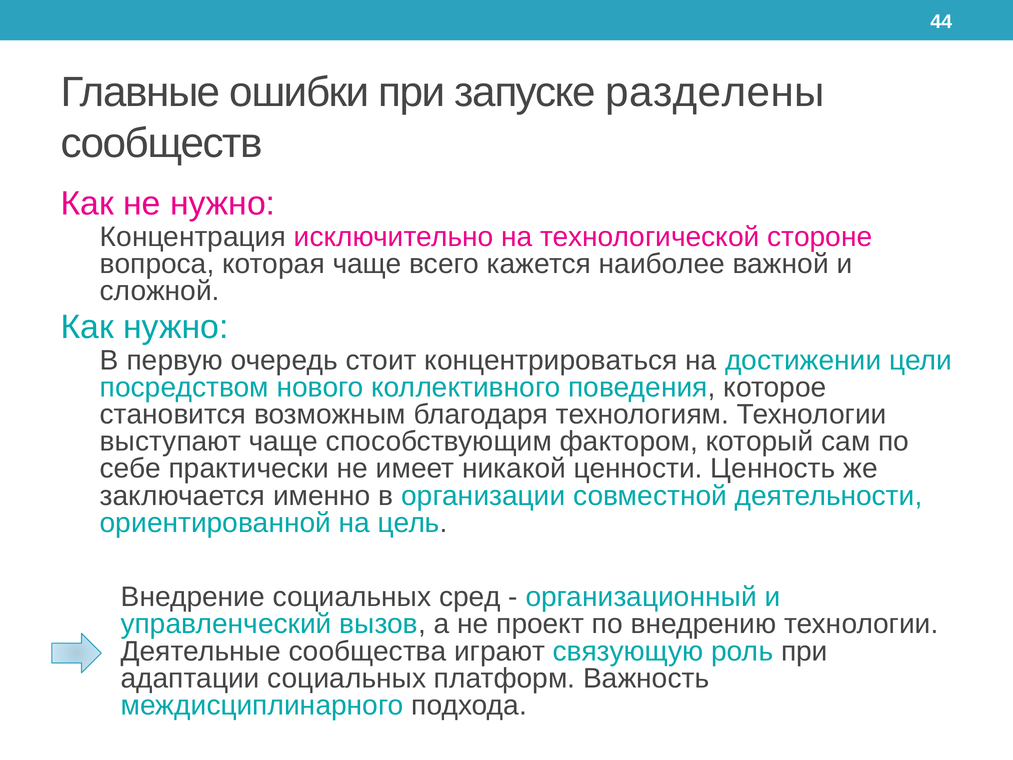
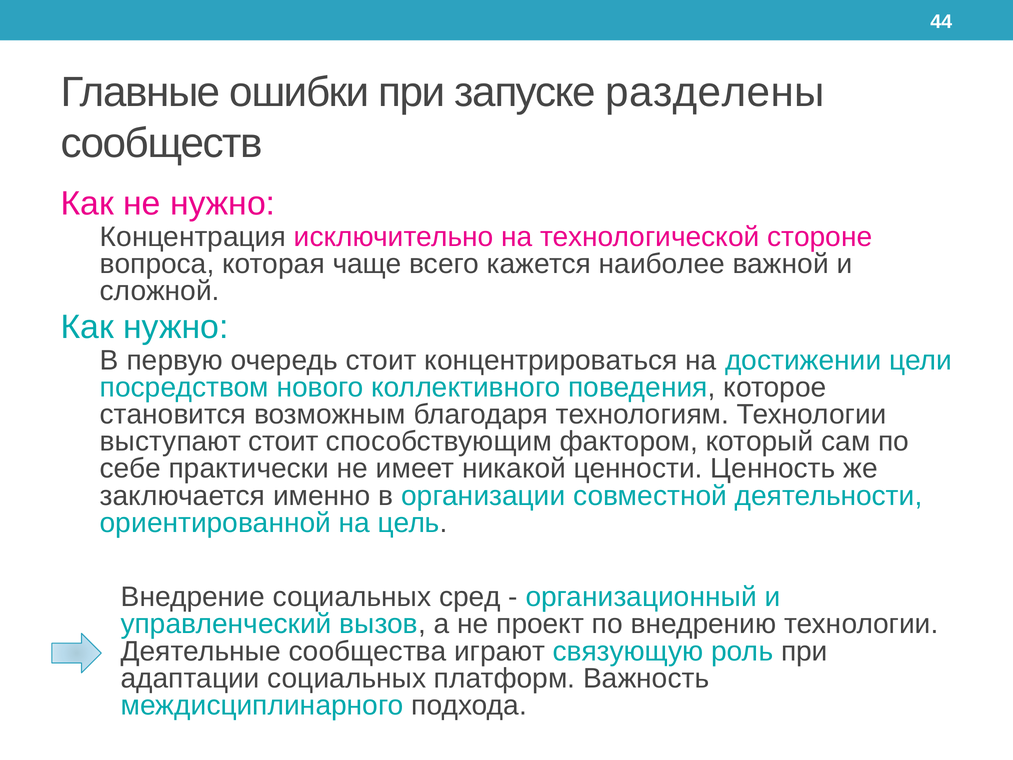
выступают чаще: чаще -> стоит
